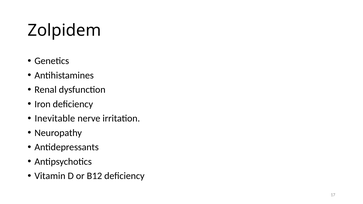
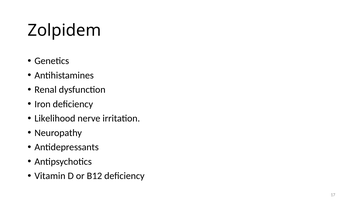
Inevitable: Inevitable -> Likelihood
